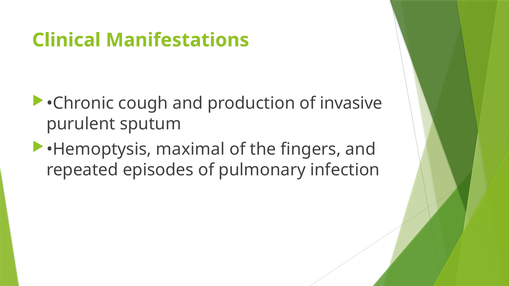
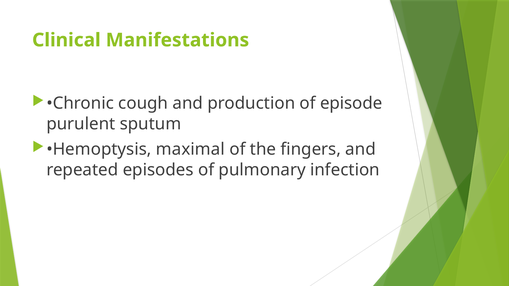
invasive: invasive -> episode
